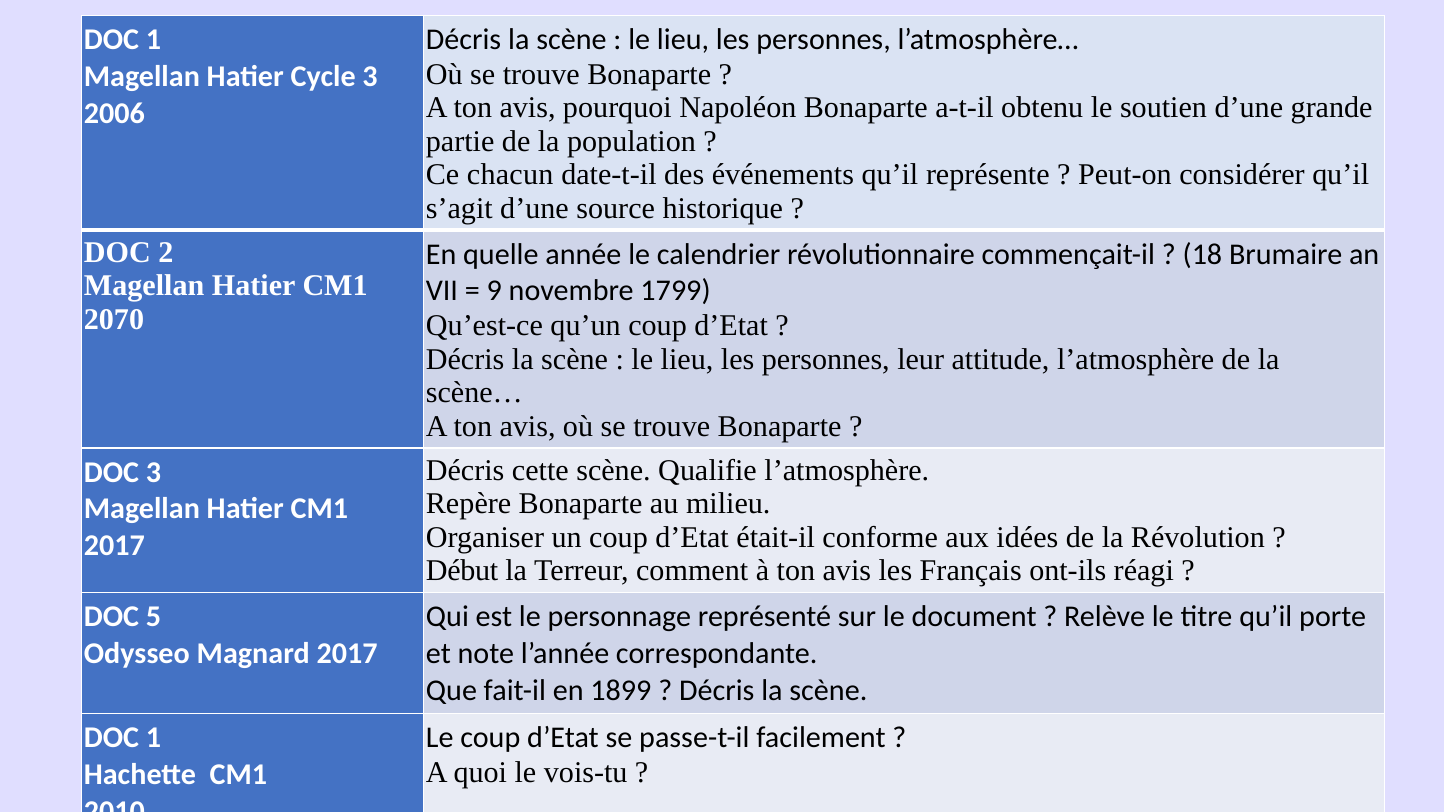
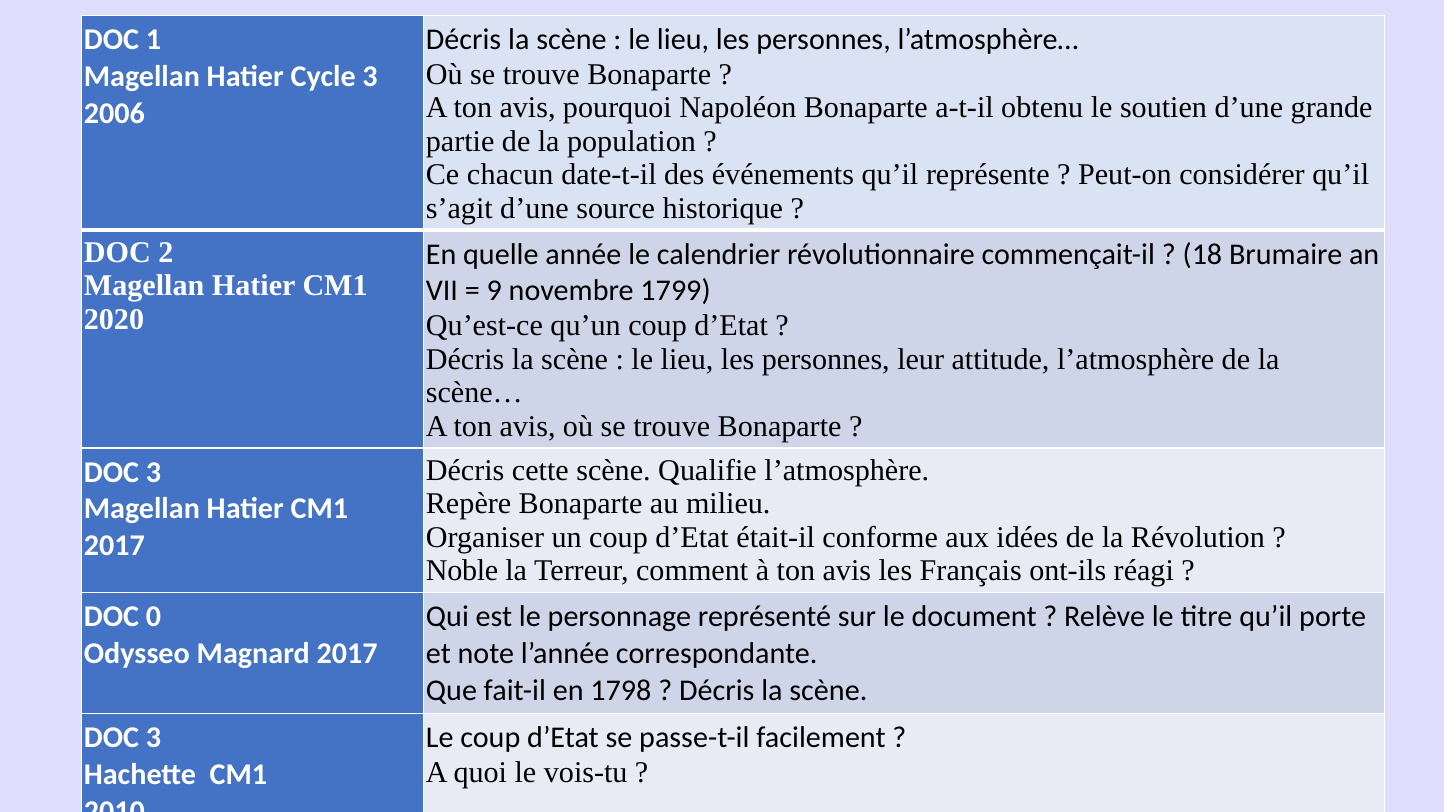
2070: 2070 -> 2020
Début: Début -> Noble
5: 5 -> 0
1899: 1899 -> 1798
1 at (154, 738): 1 -> 3
